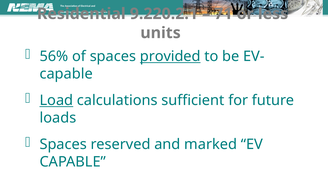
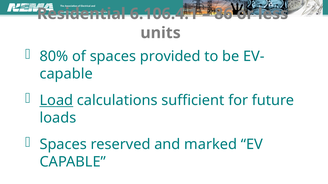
9.220.2.1: 9.220.2.1 -> 6.106.4.1
71: 71 -> 86
56%: 56% -> 80%
provided underline: present -> none
